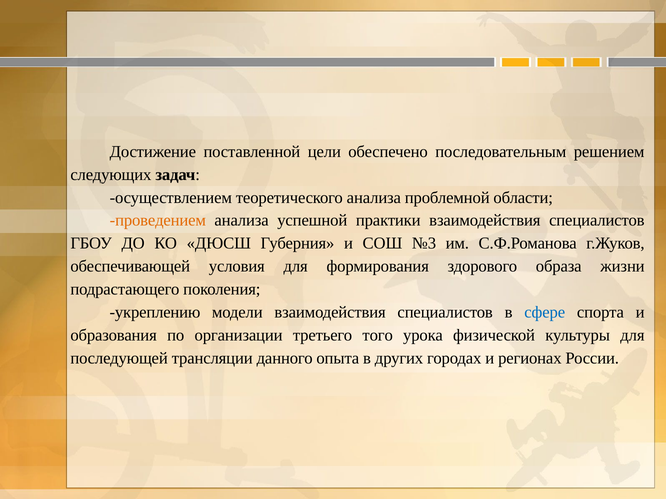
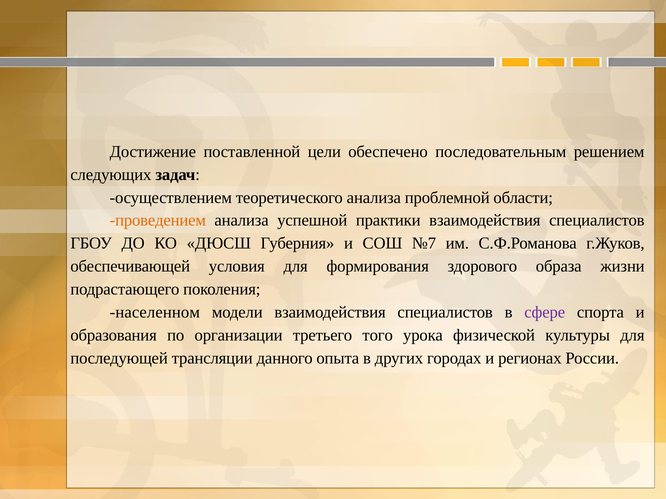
№3: №3 -> №7
укреплению: укреплению -> населенном
сфере colour: blue -> purple
